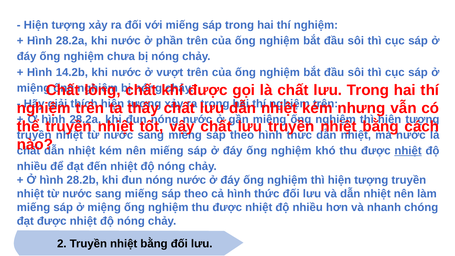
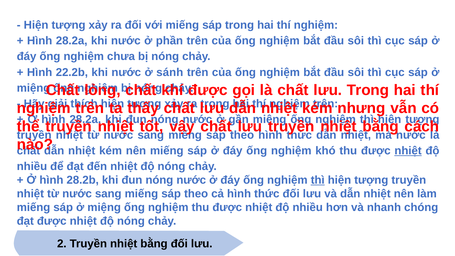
14.2b: 14.2b -> 22.2b
vượt: vượt -> sánh
thì at (318, 180) underline: none -> present
